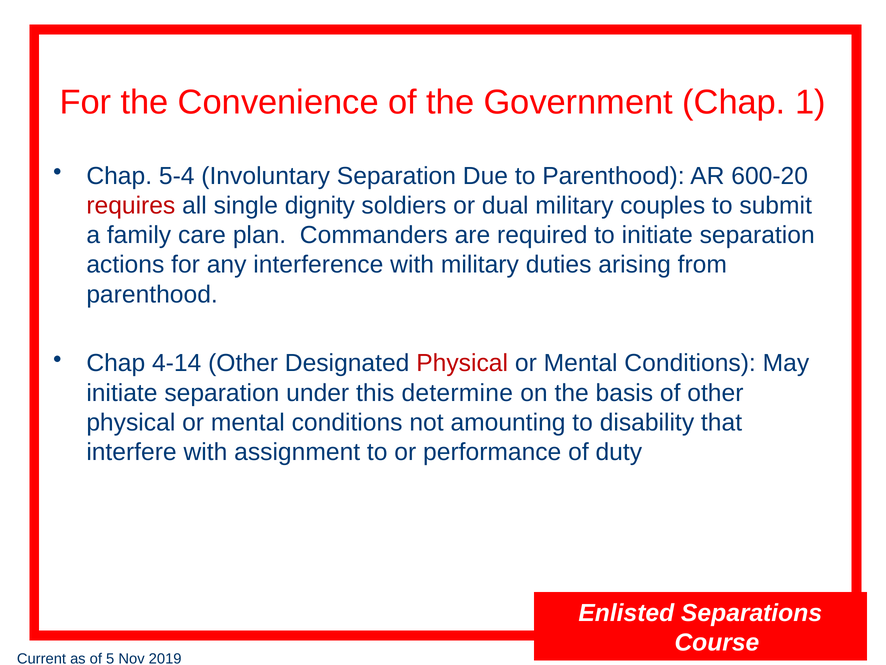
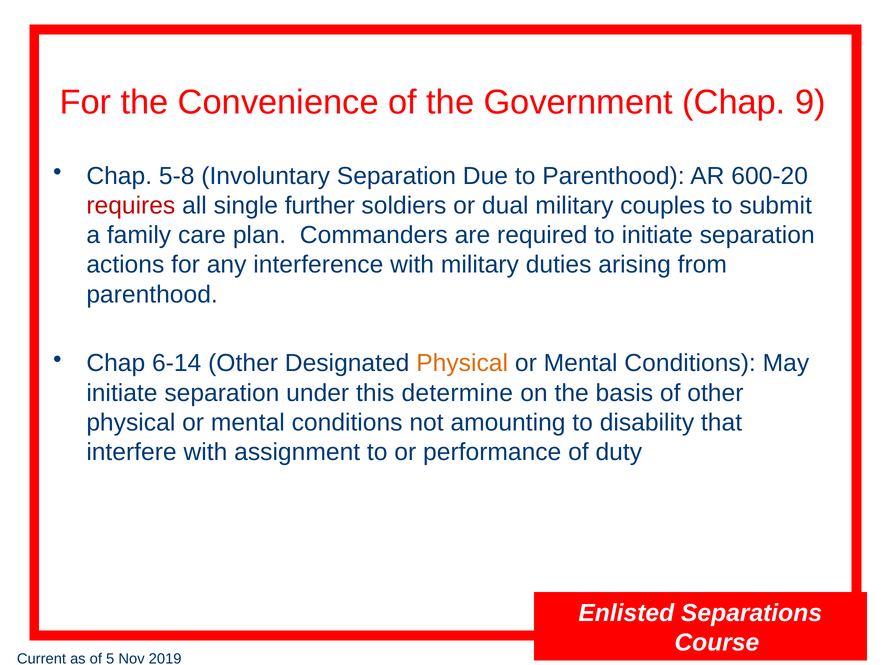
1: 1 -> 9
5-4: 5-4 -> 5-8
dignity: dignity -> further
4-14: 4-14 -> 6-14
Physical at (462, 363) colour: red -> orange
